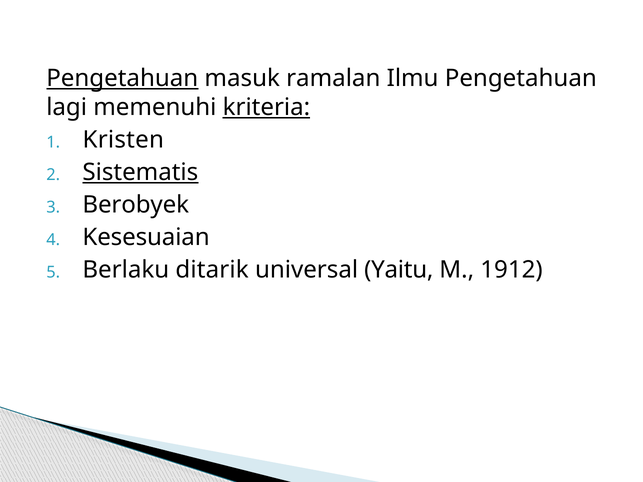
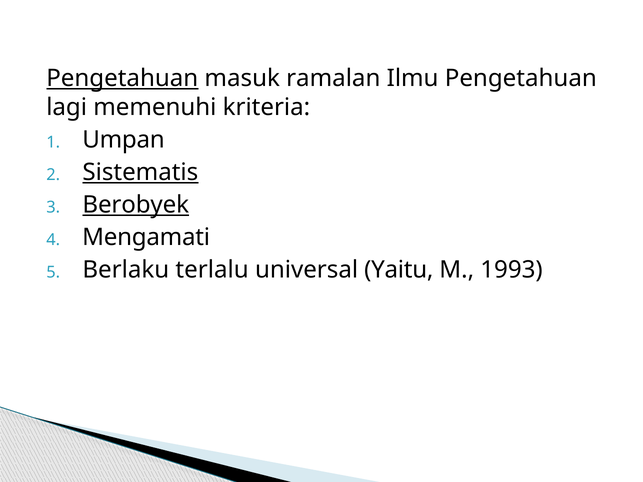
kriteria underline: present -> none
Kristen: Kristen -> Umpan
Berobyek underline: none -> present
Kesesuaian: Kesesuaian -> Mengamati
ditarik: ditarik -> terlalu
1912: 1912 -> 1993
